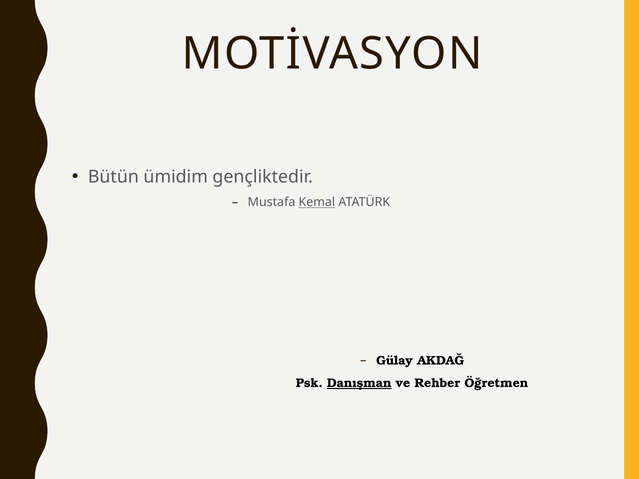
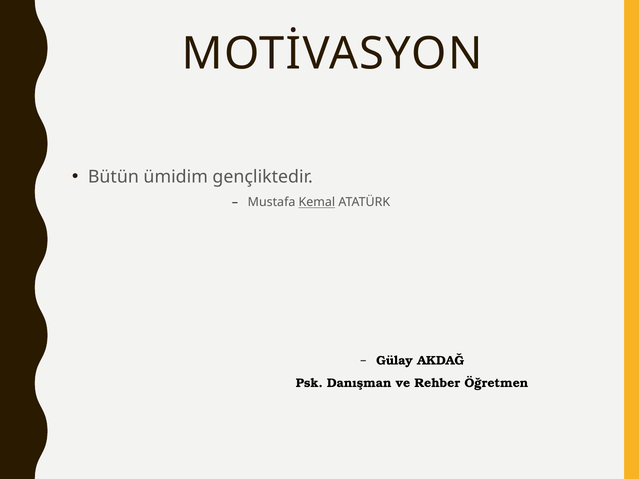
Danışman underline: present -> none
